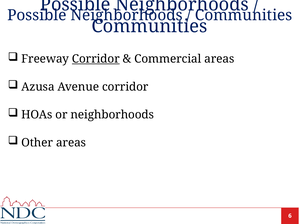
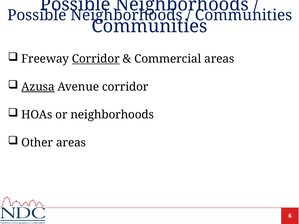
Azusa underline: none -> present
